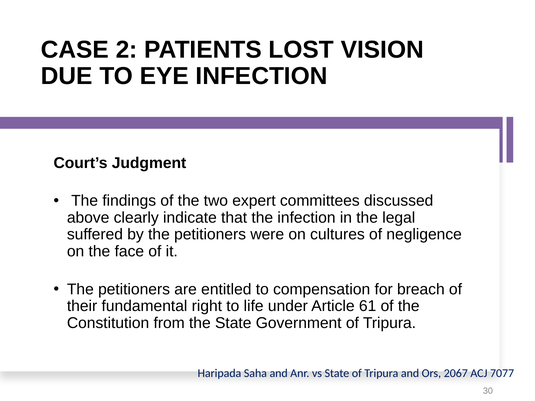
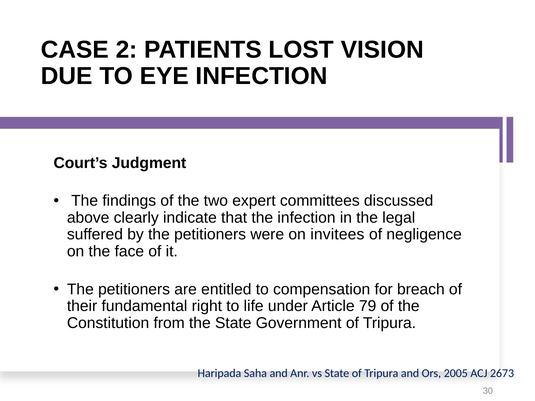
cultures: cultures -> invitees
61: 61 -> 79
2067: 2067 -> 2005
7077: 7077 -> 2673
